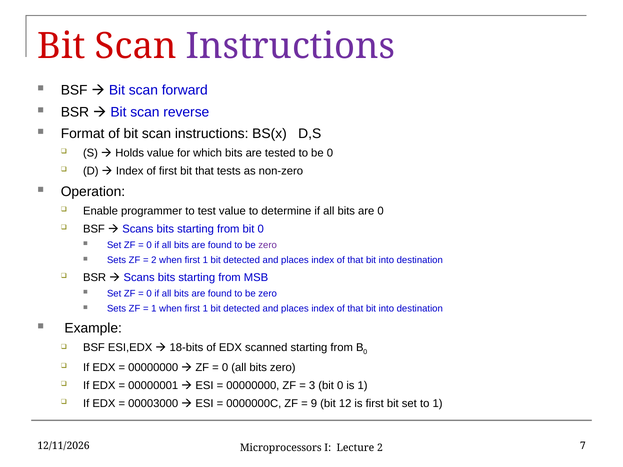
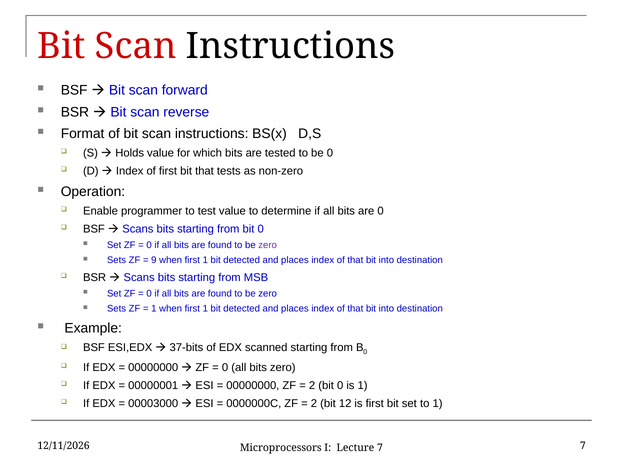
Instructions at (291, 46) colour: purple -> black
2 at (154, 260): 2 -> 9
18-bits: 18-bits -> 37-bits
3 at (312, 386): 3 -> 2
9 at (314, 404): 9 -> 2
Lecture 2: 2 -> 7
